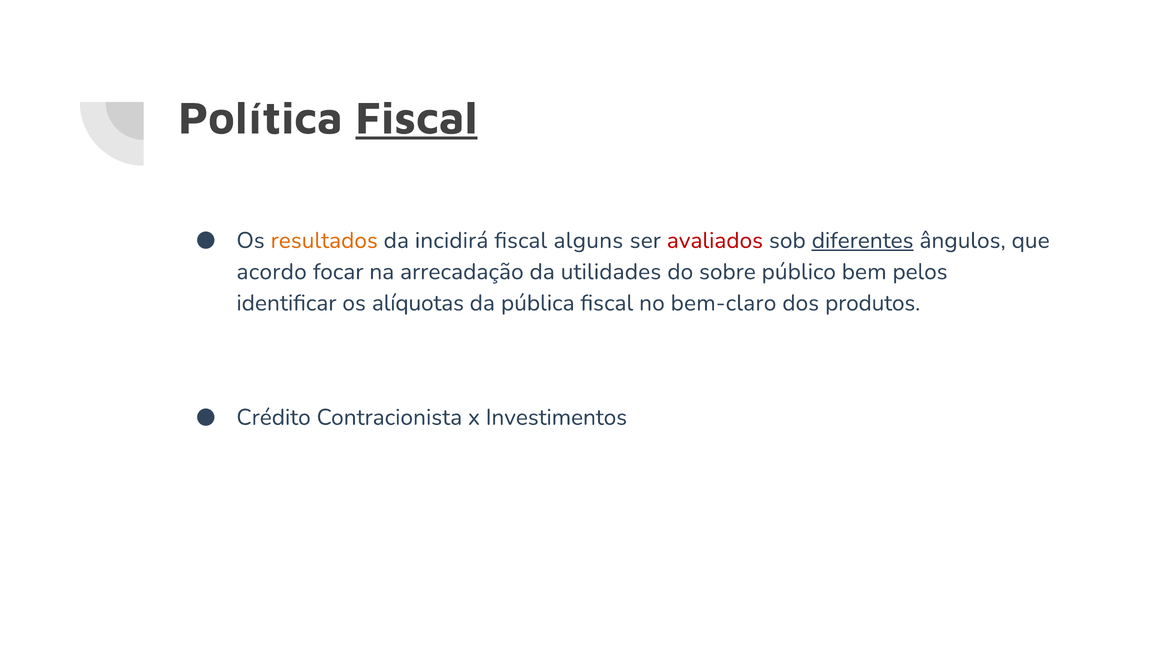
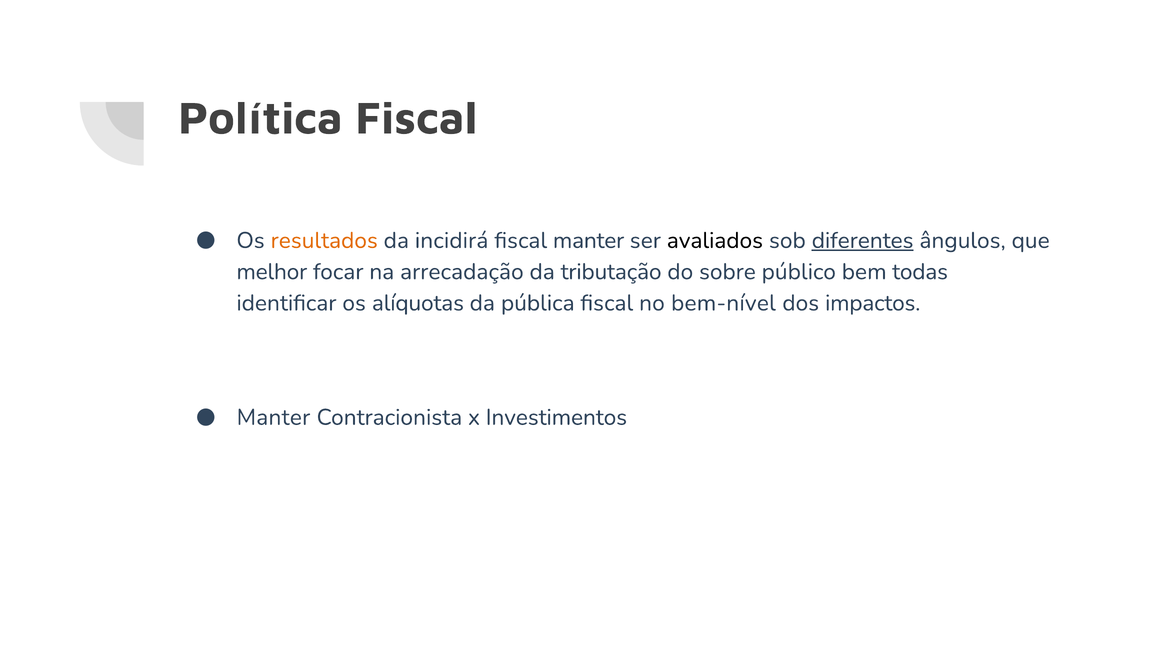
Fiscal at (416, 118) underline: present -> none
fiscal alguns: alguns -> manter
avaliados colour: red -> black
acordo: acordo -> melhor
utilidades: utilidades -> tributação
pelos: pelos -> todas
bem-claro: bem-claro -> bem-nível
produtos: produtos -> impactos
Crédito at (274, 418): Crédito -> Manter
